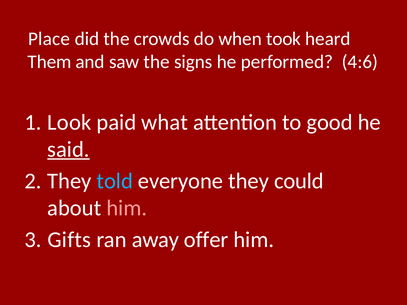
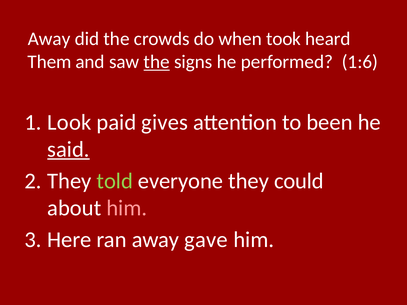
Place at (49, 39): Place -> Away
the at (157, 62) underline: none -> present
4:6: 4:6 -> 1:6
what: what -> gives
good: good -> been
told colour: light blue -> light green
Gifts: Gifts -> Here
offer: offer -> gave
